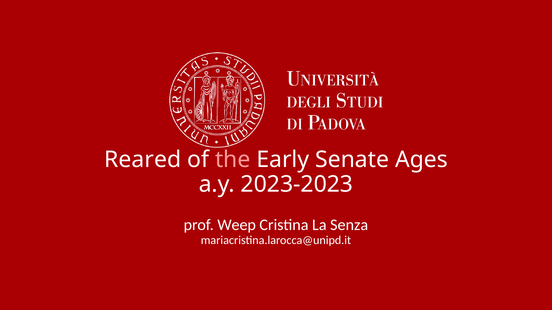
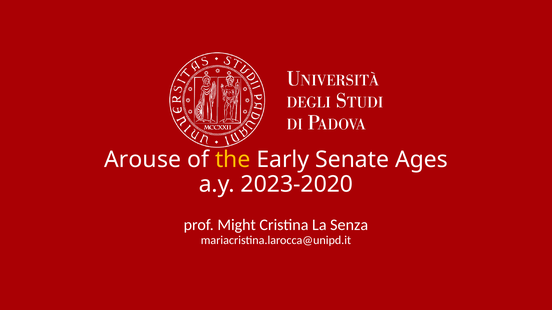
Reared: Reared -> Arouse
the colour: pink -> yellow
2023-2023: 2023-2023 -> 2023-2020
Weep: Weep -> Might
